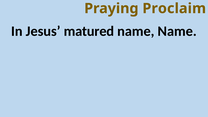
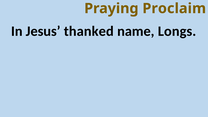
matured: matured -> thanked
name Name: Name -> Longs
